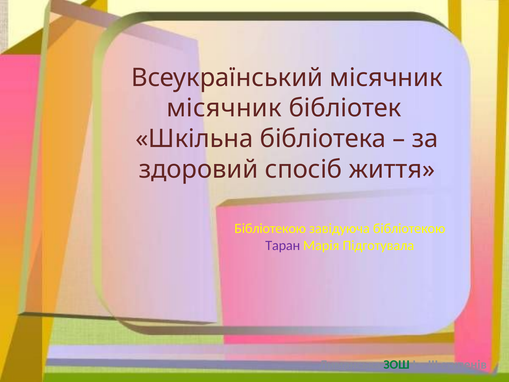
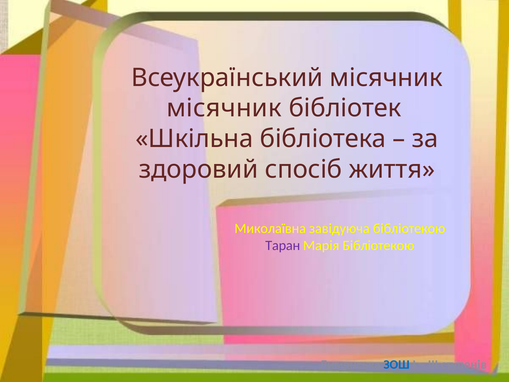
Бібліотекою at (270, 228): Бібліотекою -> Миколаївна
Марія Підготувала: Підготувала -> Бібліотекою
ЗОШ colour: green -> blue
